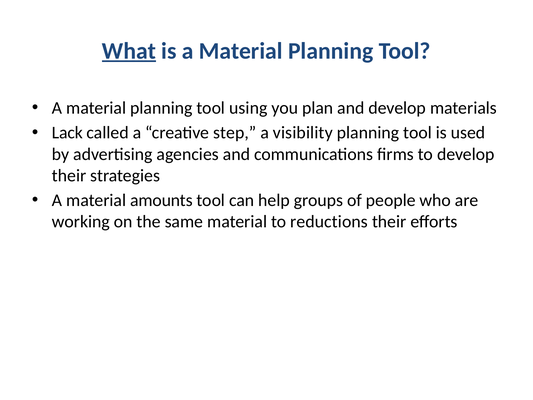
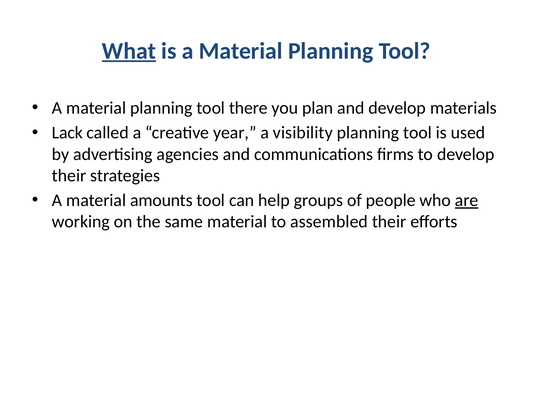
using: using -> there
step: step -> year
are underline: none -> present
reductions: reductions -> assembled
